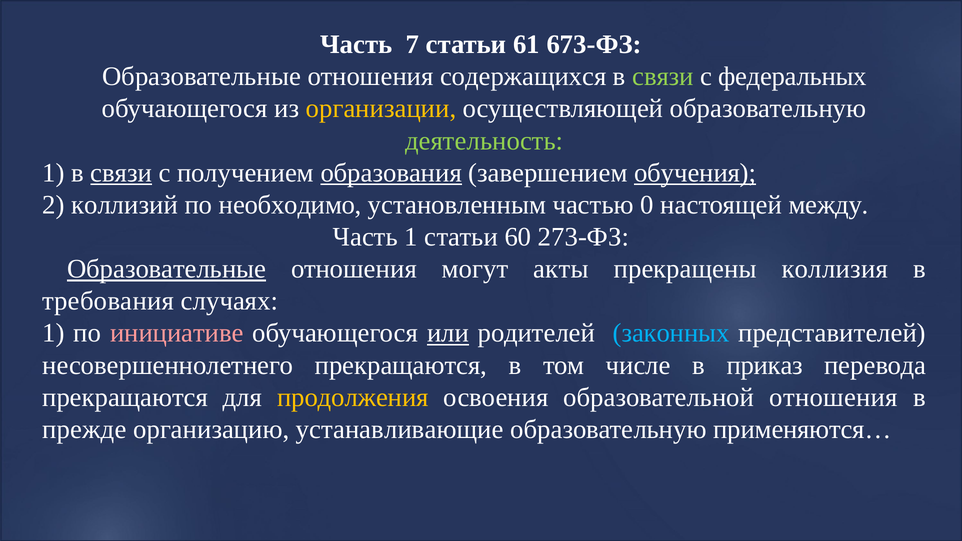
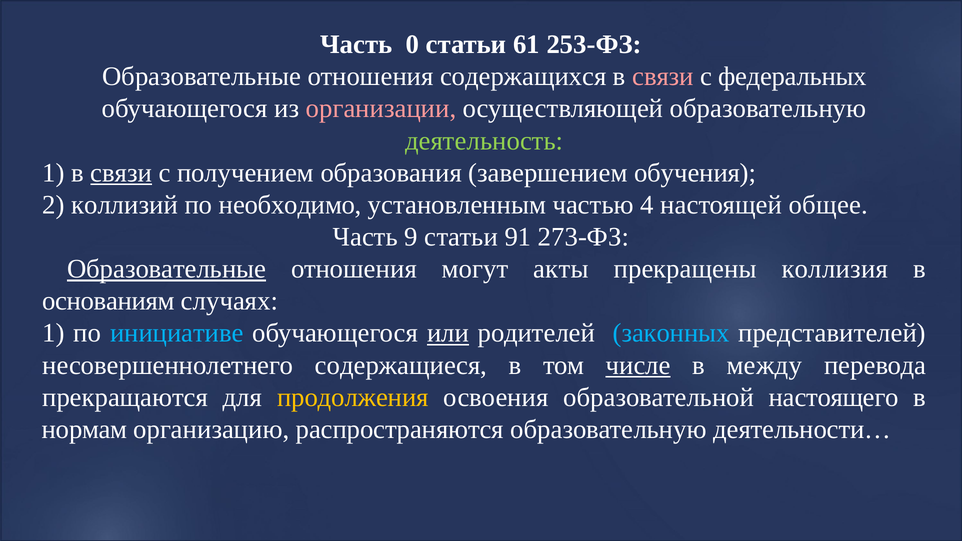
7: 7 -> 0
673-ФЗ: 673-ФЗ -> 253-ФЗ
связи at (663, 77) colour: light green -> pink
организации colour: yellow -> pink
образования underline: present -> none
обучения underline: present -> none
0: 0 -> 4
между: между -> общее
Часть 1: 1 -> 9
60: 60 -> 91
требования: требования -> основаниям
инициативе colour: pink -> light blue
несовершеннолетнего прекращаются: прекращаются -> содержащиеся
числе underline: none -> present
приказ: приказ -> между
образовательной отношения: отношения -> настоящего
прежде: прежде -> нормам
устанавливающие: устанавливающие -> распространяются
применяются…: применяются… -> деятельности…
